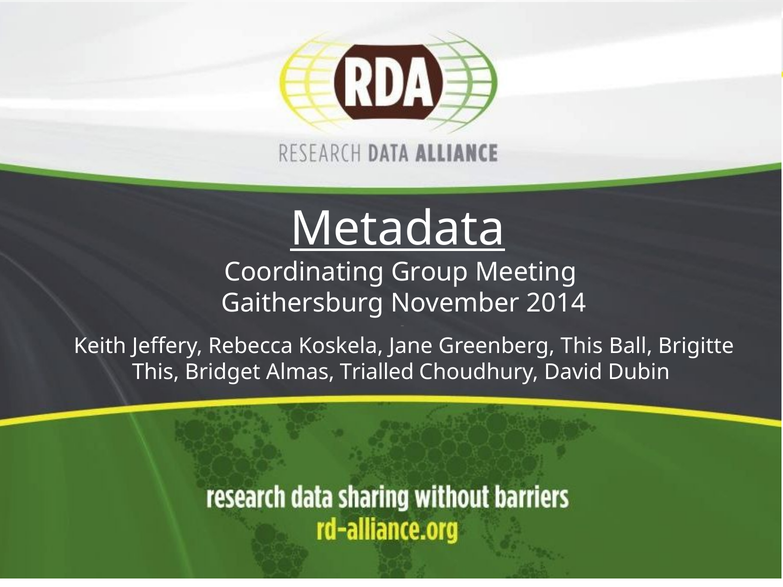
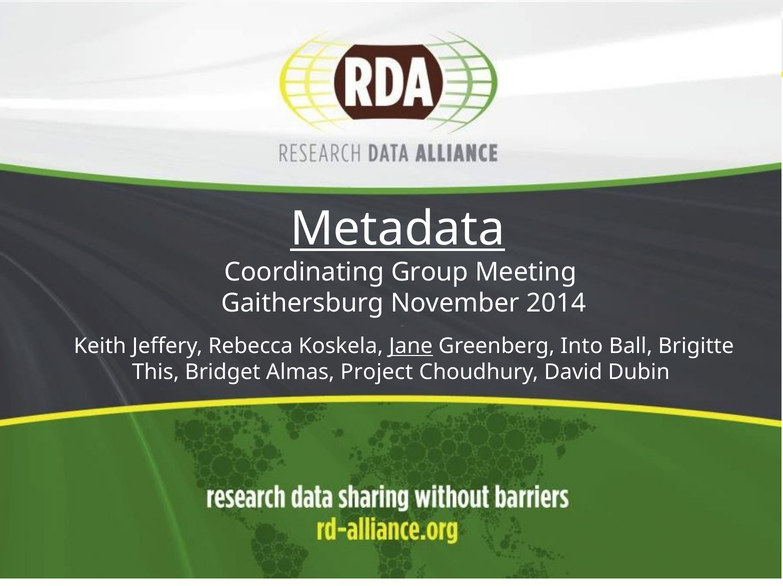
Jane underline: none -> present
Greenberg This: This -> Into
Trialled: Trialled -> Project
